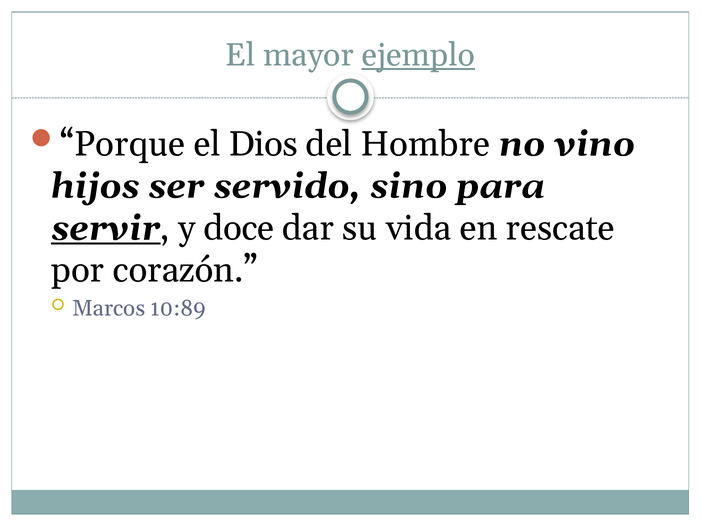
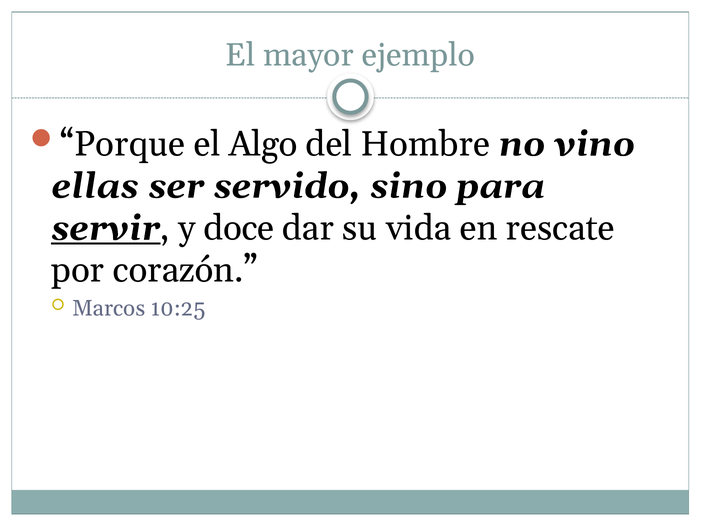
ejemplo underline: present -> none
Dios: Dios -> Algo
hijos: hijos -> ellas
10:89: 10:89 -> 10:25
